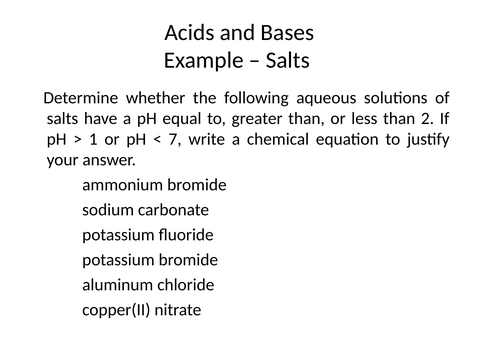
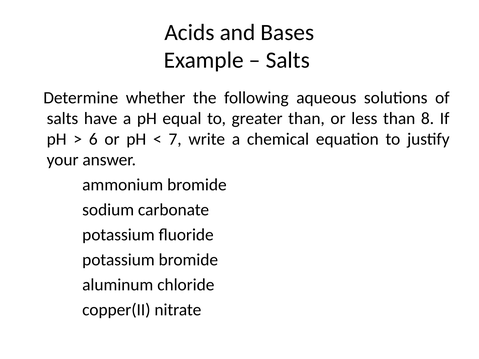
2: 2 -> 8
1: 1 -> 6
